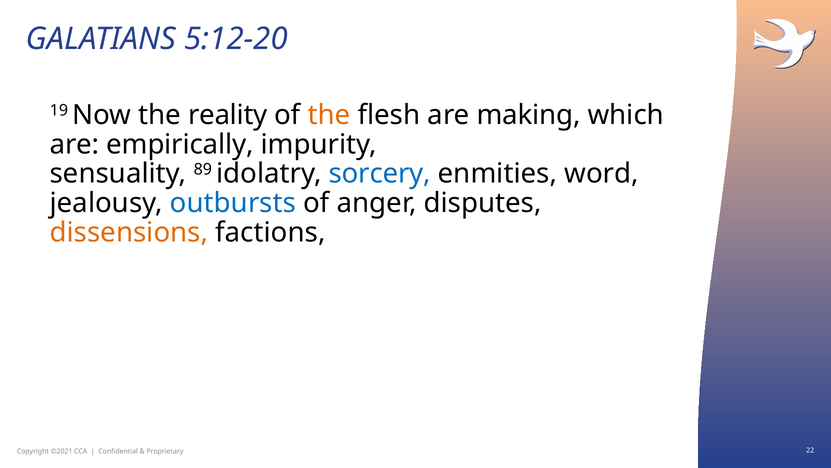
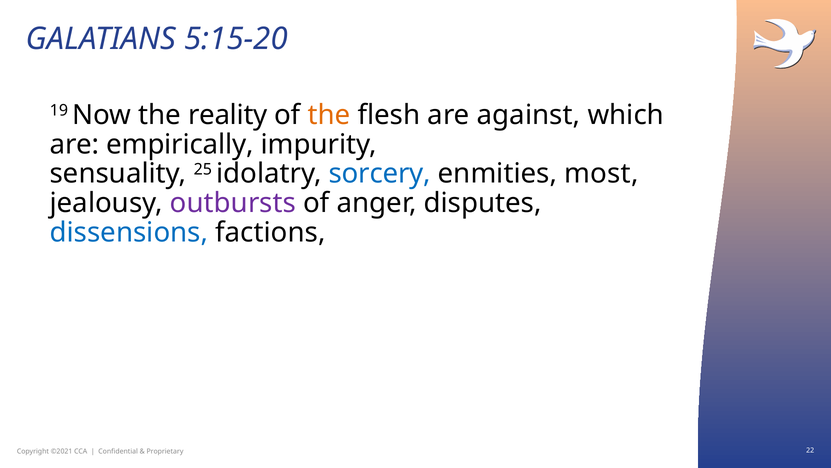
5:12-20: 5:12-20 -> 5:15-20
making: making -> against
89: 89 -> 25
word: word -> most
outbursts colour: blue -> purple
dissensions colour: orange -> blue
